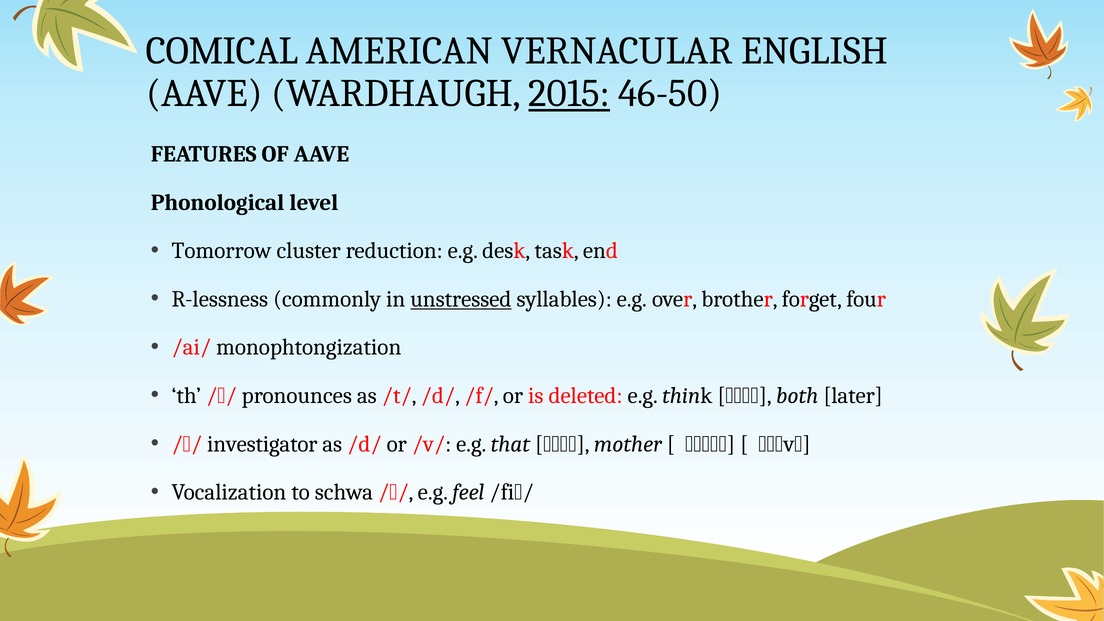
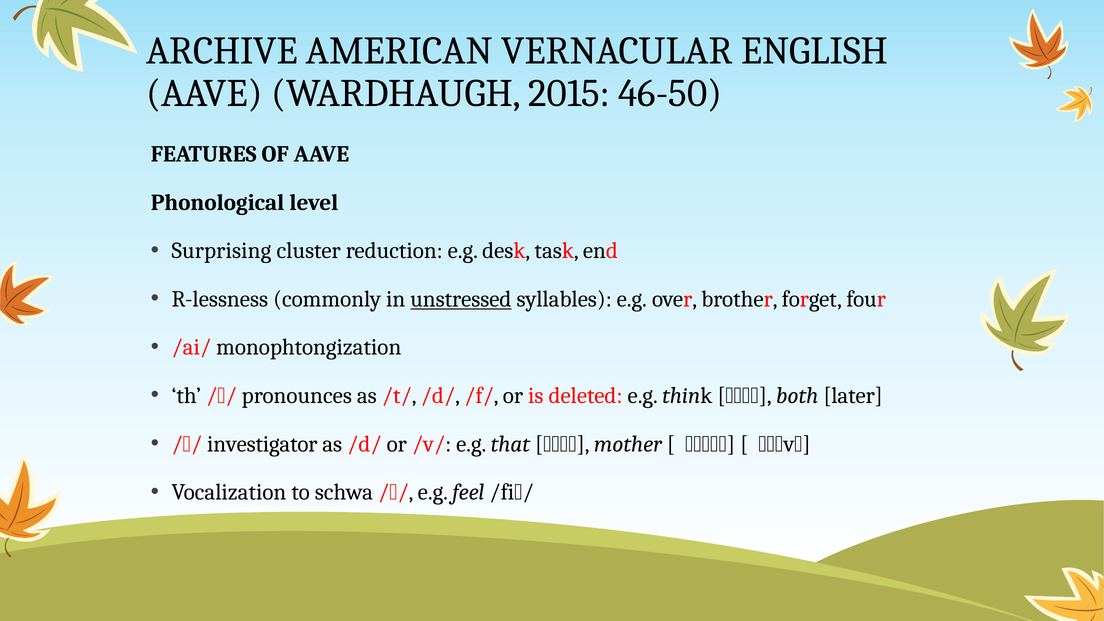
COMICAL: COMICAL -> ARCHIVE
2015 underline: present -> none
Tomorrow: Tomorrow -> Surprising
